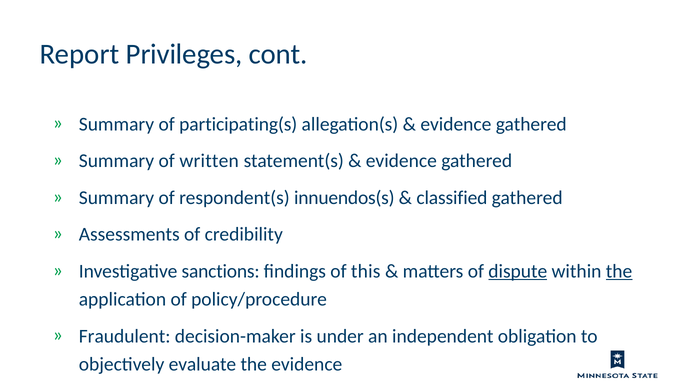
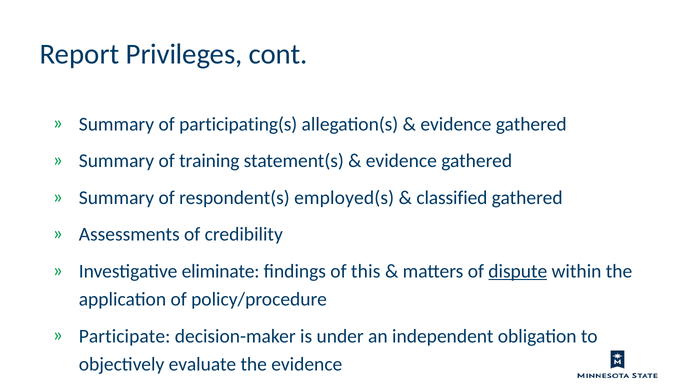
written: written -> training
innuendos(s: innuendos(s -> employed(s
sanctions: sanctions -> eliminate
the at (619, 271) underline: present -> none
Fraudulent: Fraudulent -> Participate
